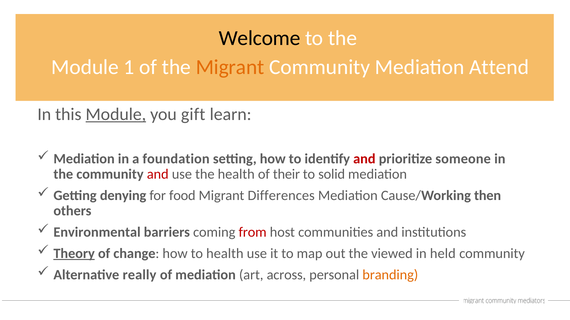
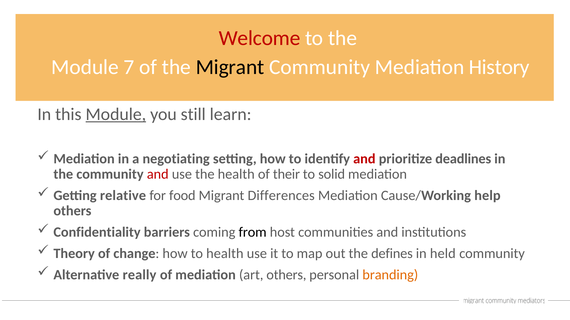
Welcome colour: black -> red
1: 1 -> 7
Migrant at (230, 67) colour: orange -> black
Attend: Attend -> History
gift: gift -> still
foundation: foundation -> negotiating
someone: someone -> deadlines
denying: denying -> relative
then: then -> help
Environmental: Environmental -> Confidentiality
from colour: red -> black
Theory underline: present -> none
viewed: viewed -> defines
art across: across -> others
